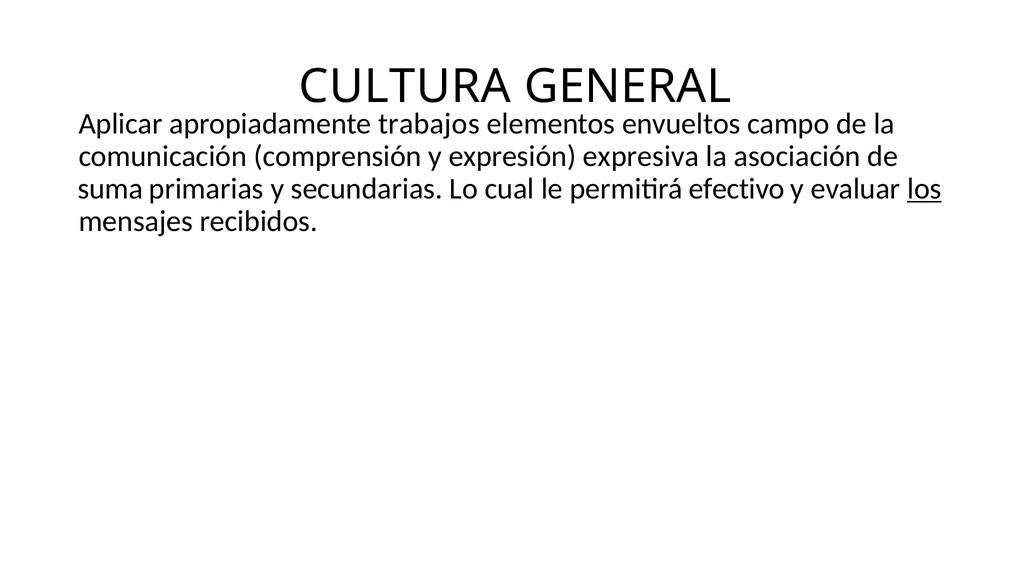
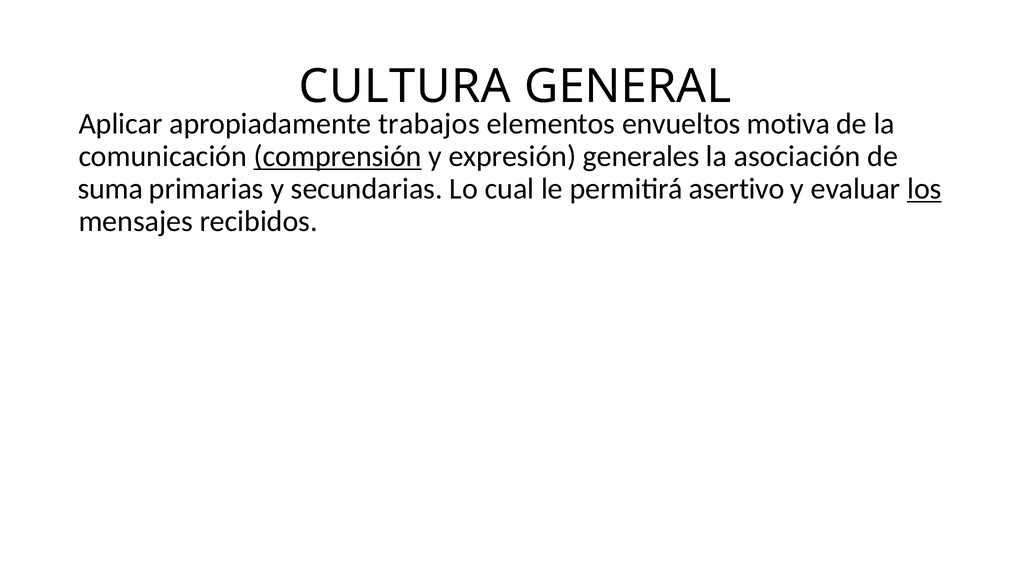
campo: campo -> motiva
comprensión underline: none -> present
expresiva: expresiva -> generales
efectivo: efectivo -> asertivo
